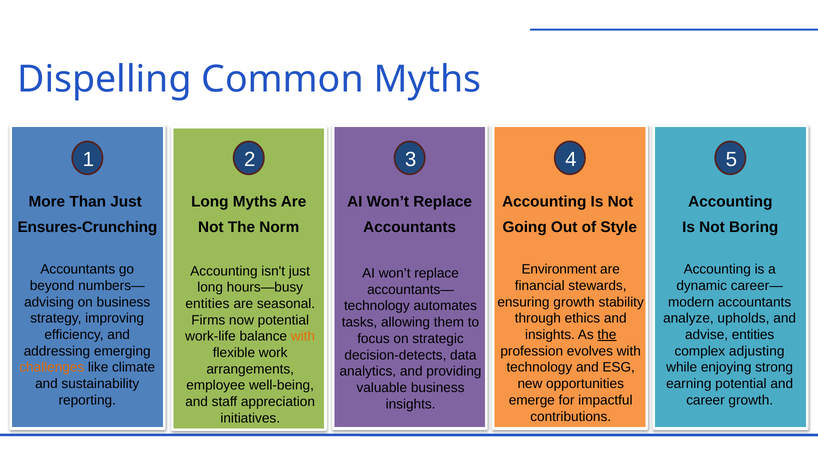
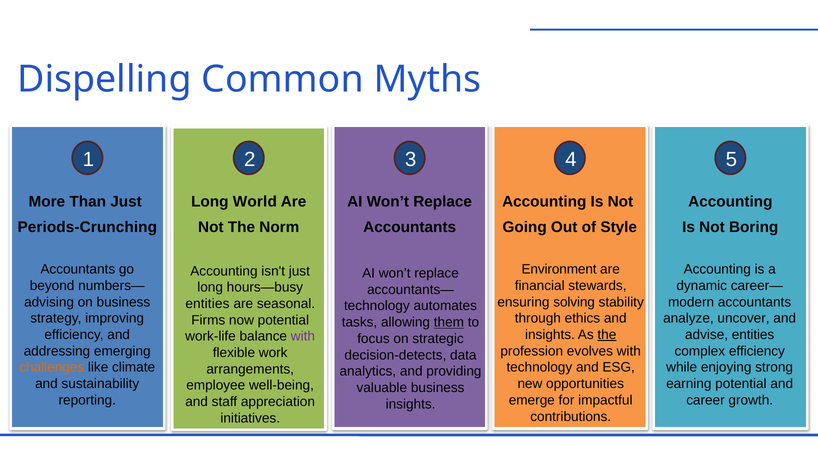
Long Myths: Myths -> World
Ensures-Crunching: Ensures-Crunching -> Periods-Crunching
ensuring growth: growth -> solving
upholds: upholds -> uncover
them underline: none -> present
with at (303, 337) colour: orange -> purple
complex adjusting: adjusting -> efficiency
